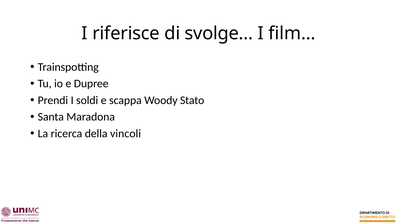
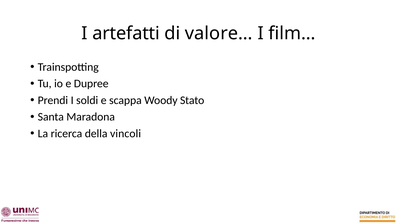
riferisce: riferisce -> artefatti
svolge…: svolge… -> valore…
